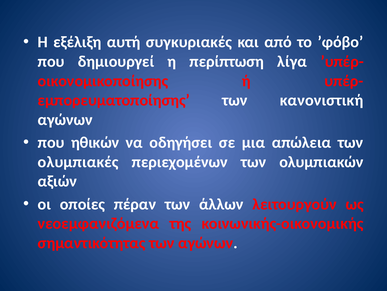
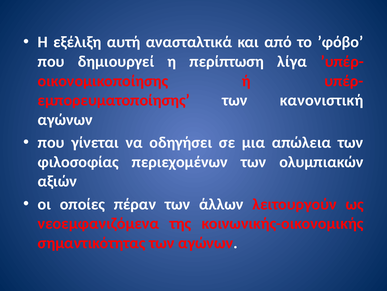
συγκυριακές: συγκυριακές -> ανασταλτικά
ηθικών: ηθικών -> γίνεται
ολυμπιακές: ολυμπιακές -> φιλοσοφίας
